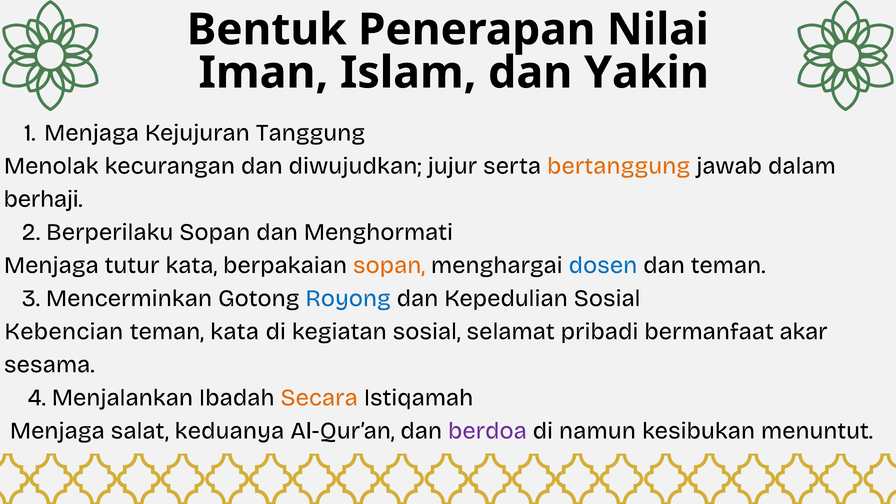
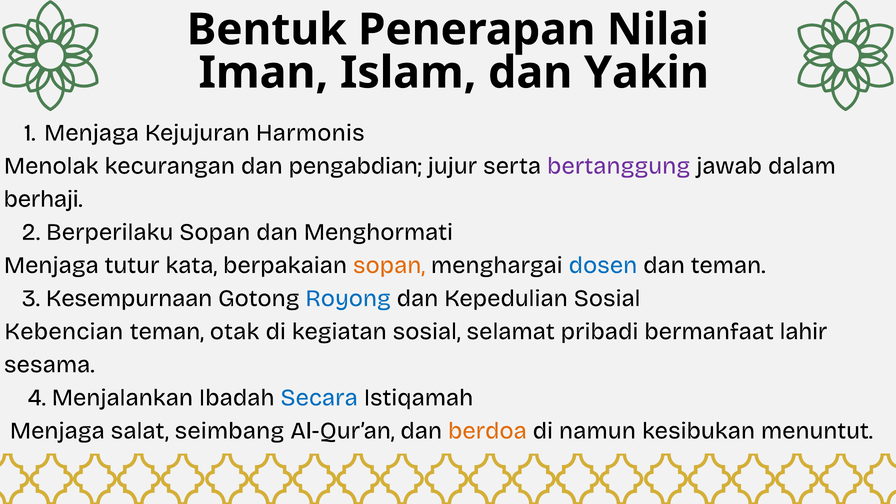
Tanggung: Tanggung -> Harmonis
diwujudkan: diwujudkan -> pengabdian
bertanggung colour: orange -> purple
Mencerminkan: Mencerminkan -> Kesempurnaan
teman kata: kata -> otak
akar: akar -> lahir
Secara colour: orange -> blue
keduanya: keduanya -> seimbang
berdoa colour: purple -> orange
